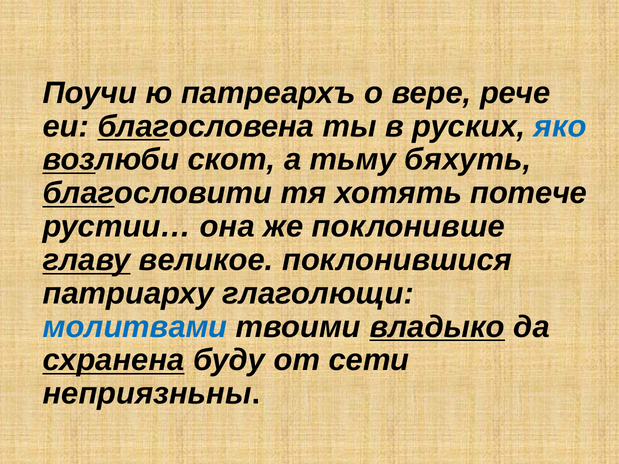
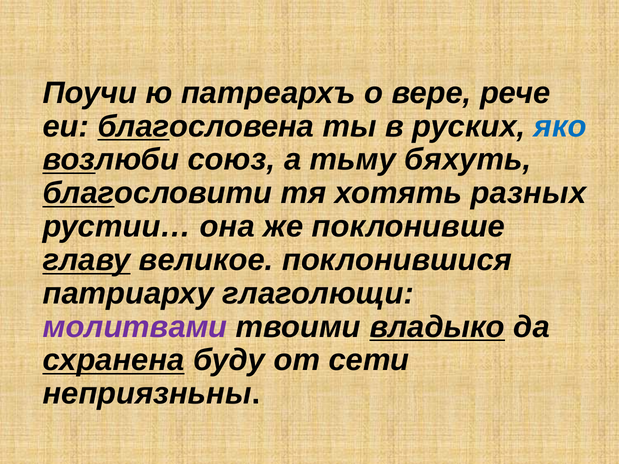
скот: скот -> союз
потече: потече -> разных
молитвами colour: blue -> purple
